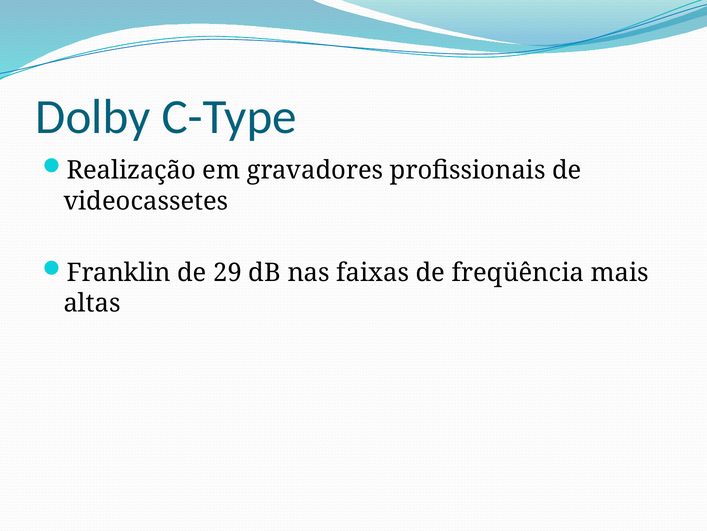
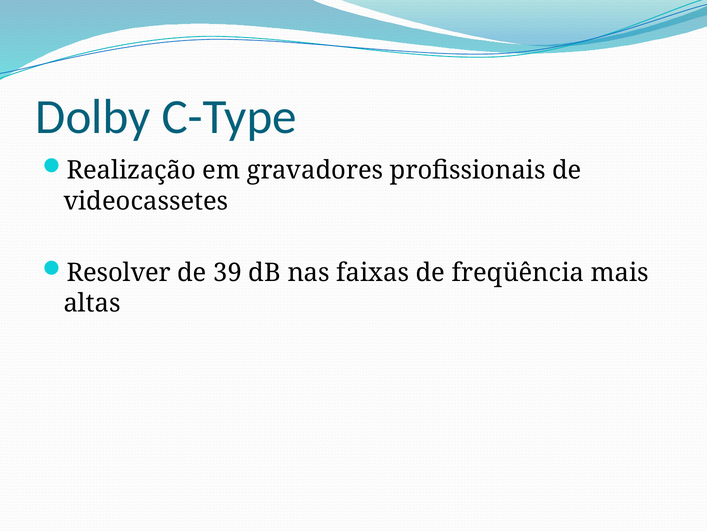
Franklin: Franklin -> Resolver
29: 29 -> 39
